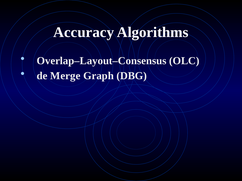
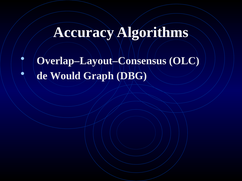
Merge: Merge -> Would
